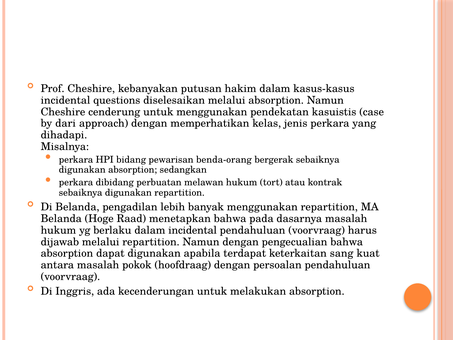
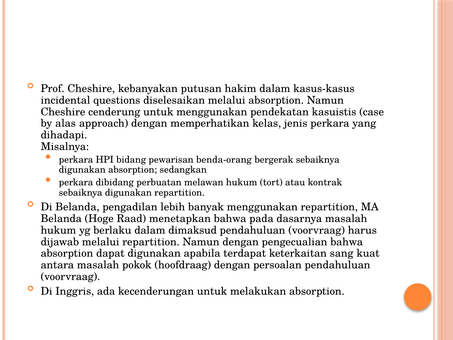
dari: dari -> alas
dalam incidental: incidental -> dimaksud
